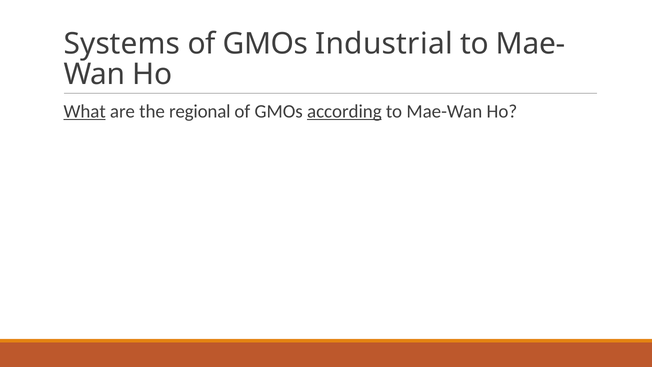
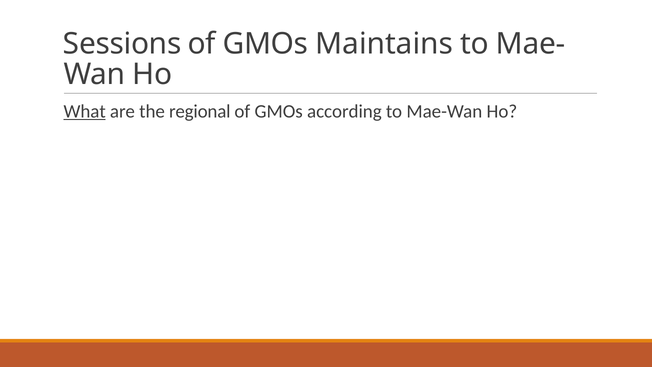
Systems: Systems -> Sessions
Industrial: Industrial -> Maintains
according underline: present -> none
